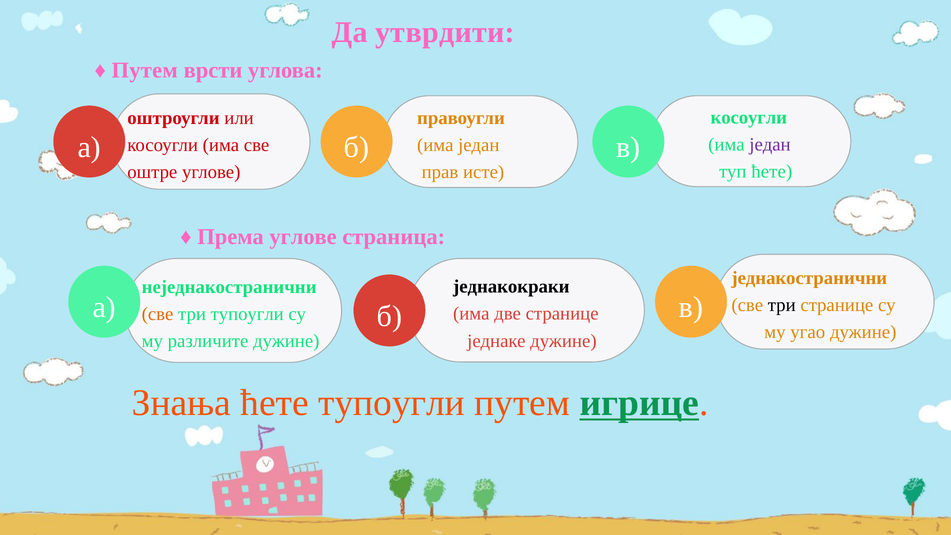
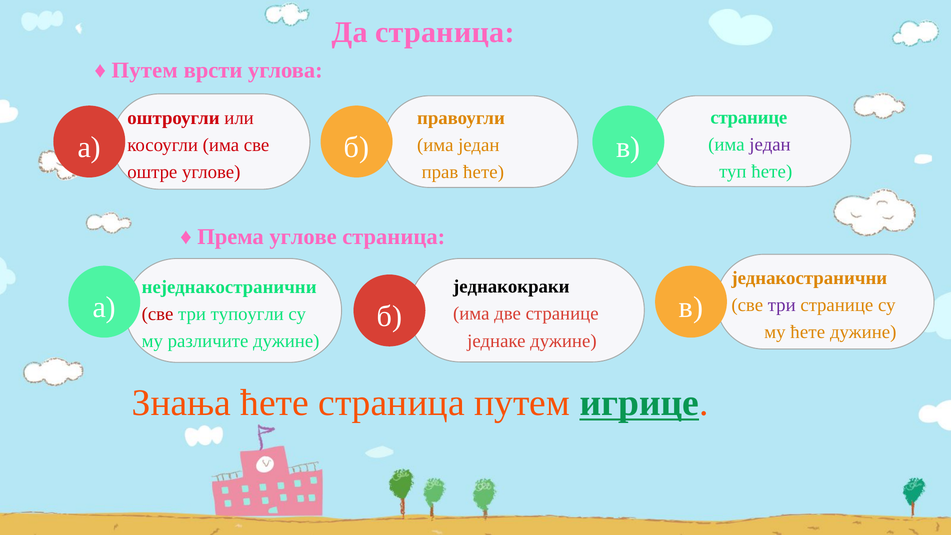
Да утврдити: утврдити -> страница
косоугли at (749, 118): косоугли -> странице
прав исте: исте -> ћете
три at (782, 305) colour: black -> purple
све at (158, 314) colour: orange -> red
му угао: угао -> ћете
ћете тупоугли: тупоугли -> страница
